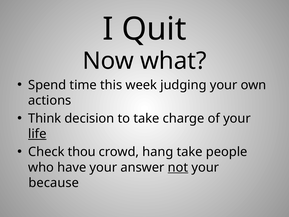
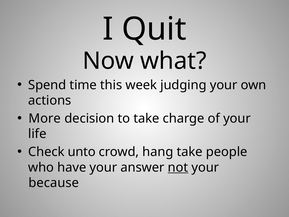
Think: Think -> More
life underline: present -> none
thou: thou -> unto
